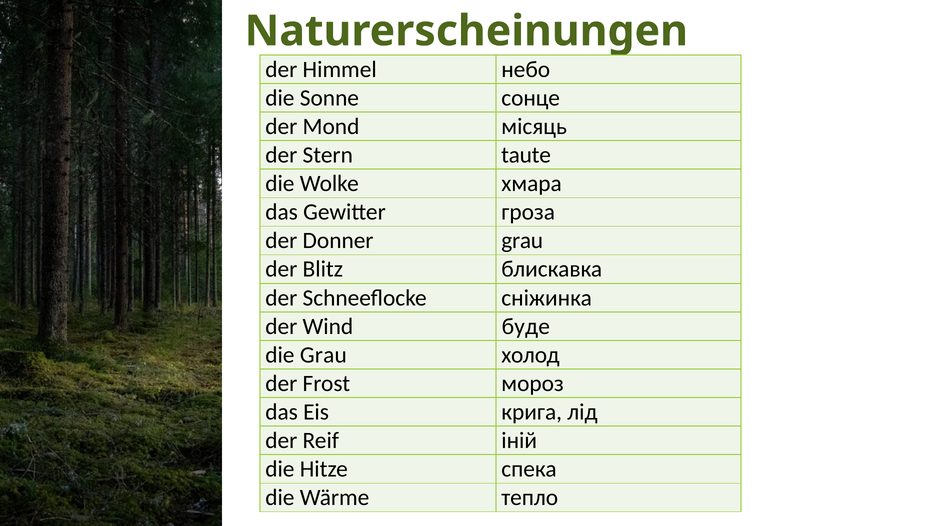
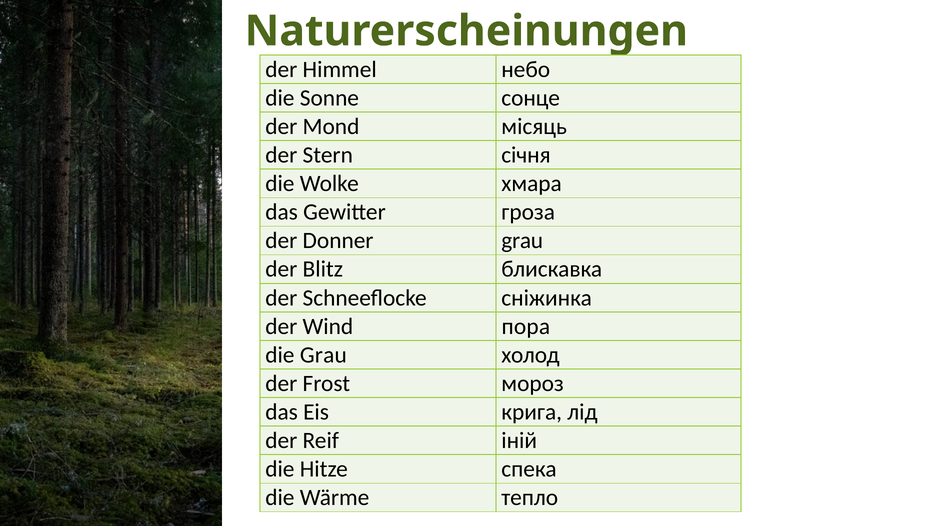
taute: taute -> січня
буде: буде -> пора
